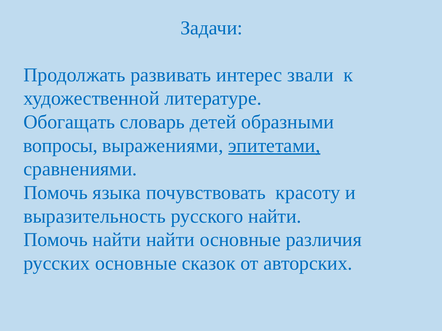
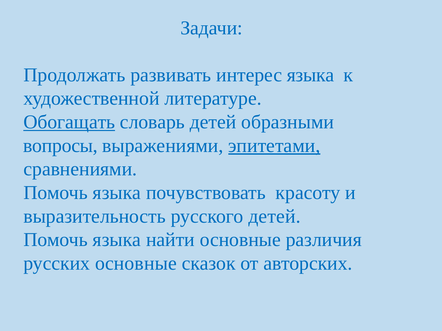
интерес звали: звали -> языка
Обогащать underline: none -> present
русского найти: найти -> детей
найти at (117, 240): найти -> языка
